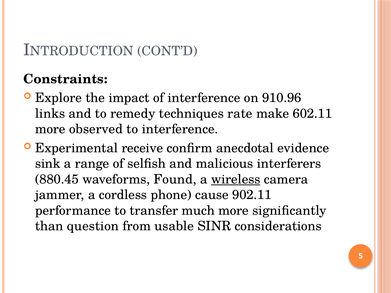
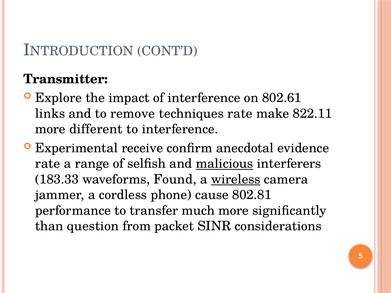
Constraints: Constraints -> Transmitter
910.96: 910.96 -> 802.61
remedy: remedy -> remove
602.11: 602.11 -> 822.11
observed: observed -> different
sink at (48, 164): sink -> rate
malicious underline: none -> present
880.45: 880.45 -> 183.33
902.11: 902.11 -> 802.81
usable: usable -> packet
